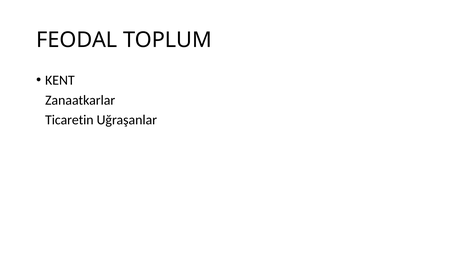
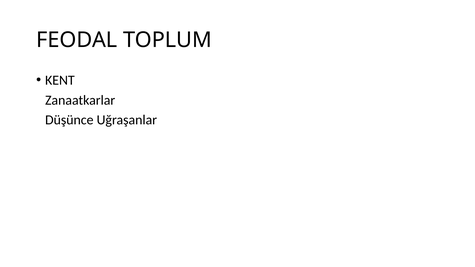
Ticaretin: Ticaretin -> Düşünce
